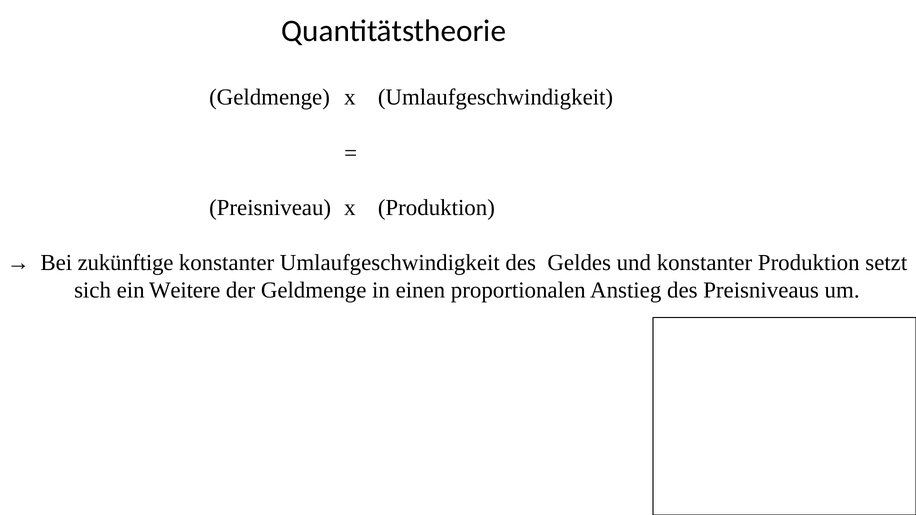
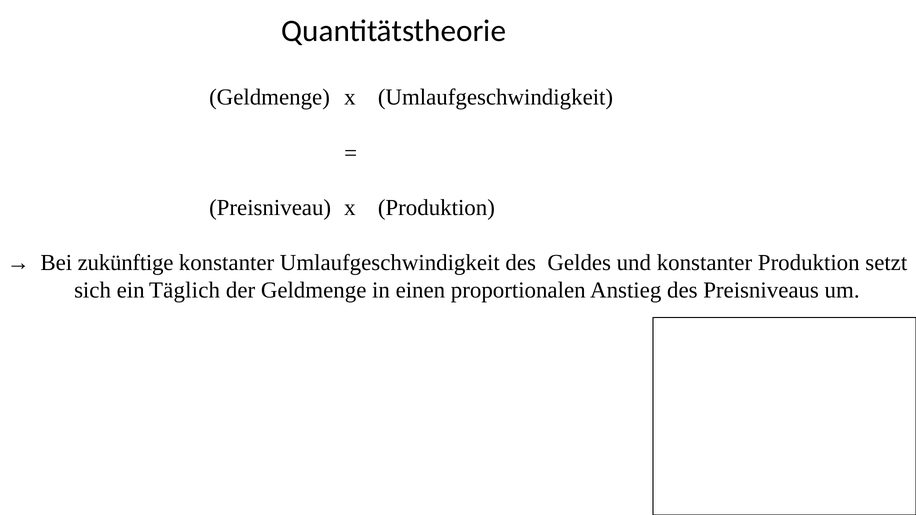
Weitere: Weitere -> Täglich
